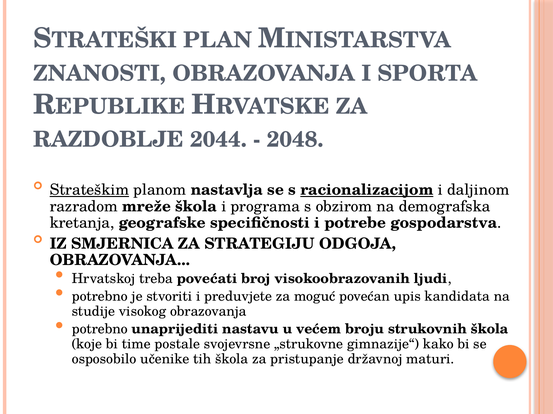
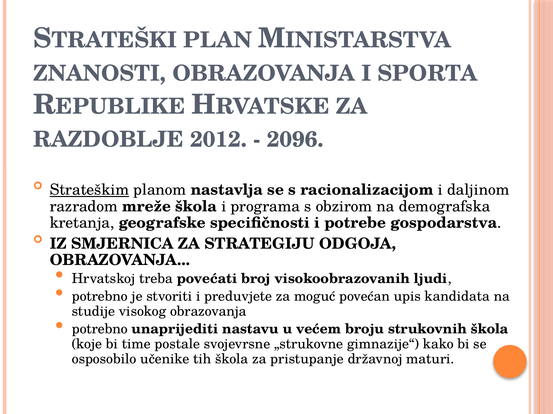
2044: 2044 -> 2012
2048: 2048 -> 2096
racionalizacijom underline: present -> none
